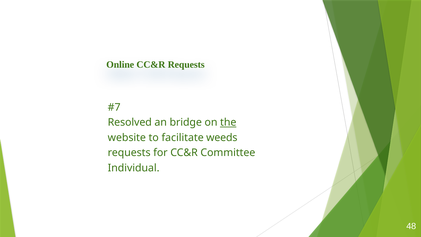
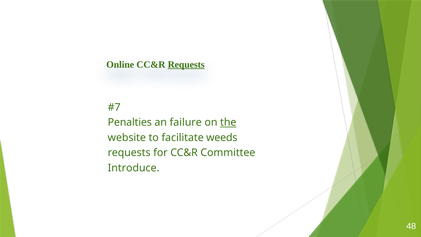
Requests at (186, 64) underline: none -> present
Resolved: Resolved -> Penalties
bridge: bridge -> failure
Individual: Individual -> Introduce
